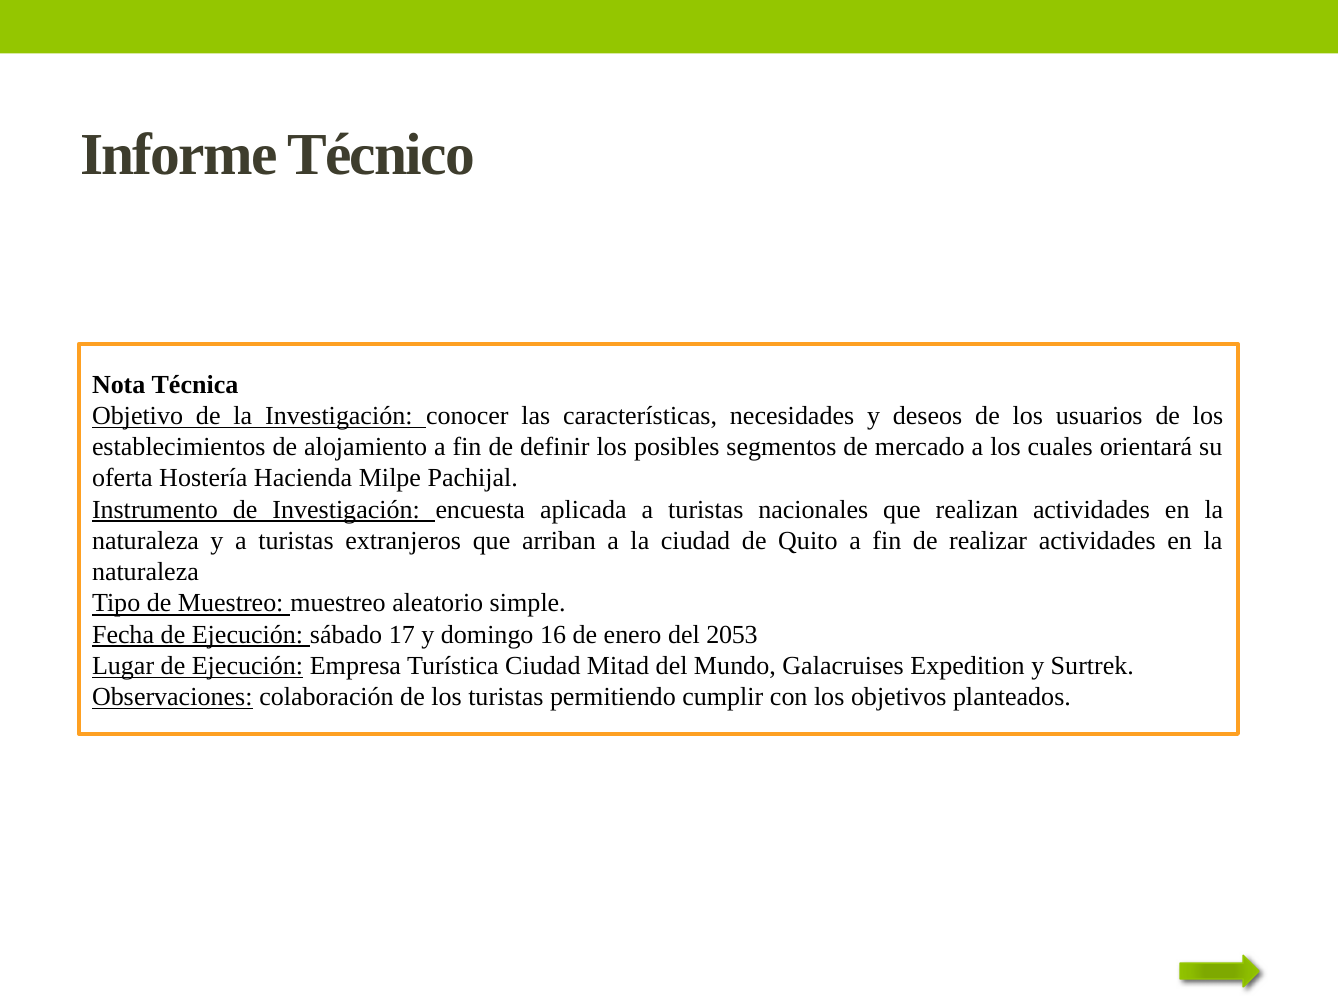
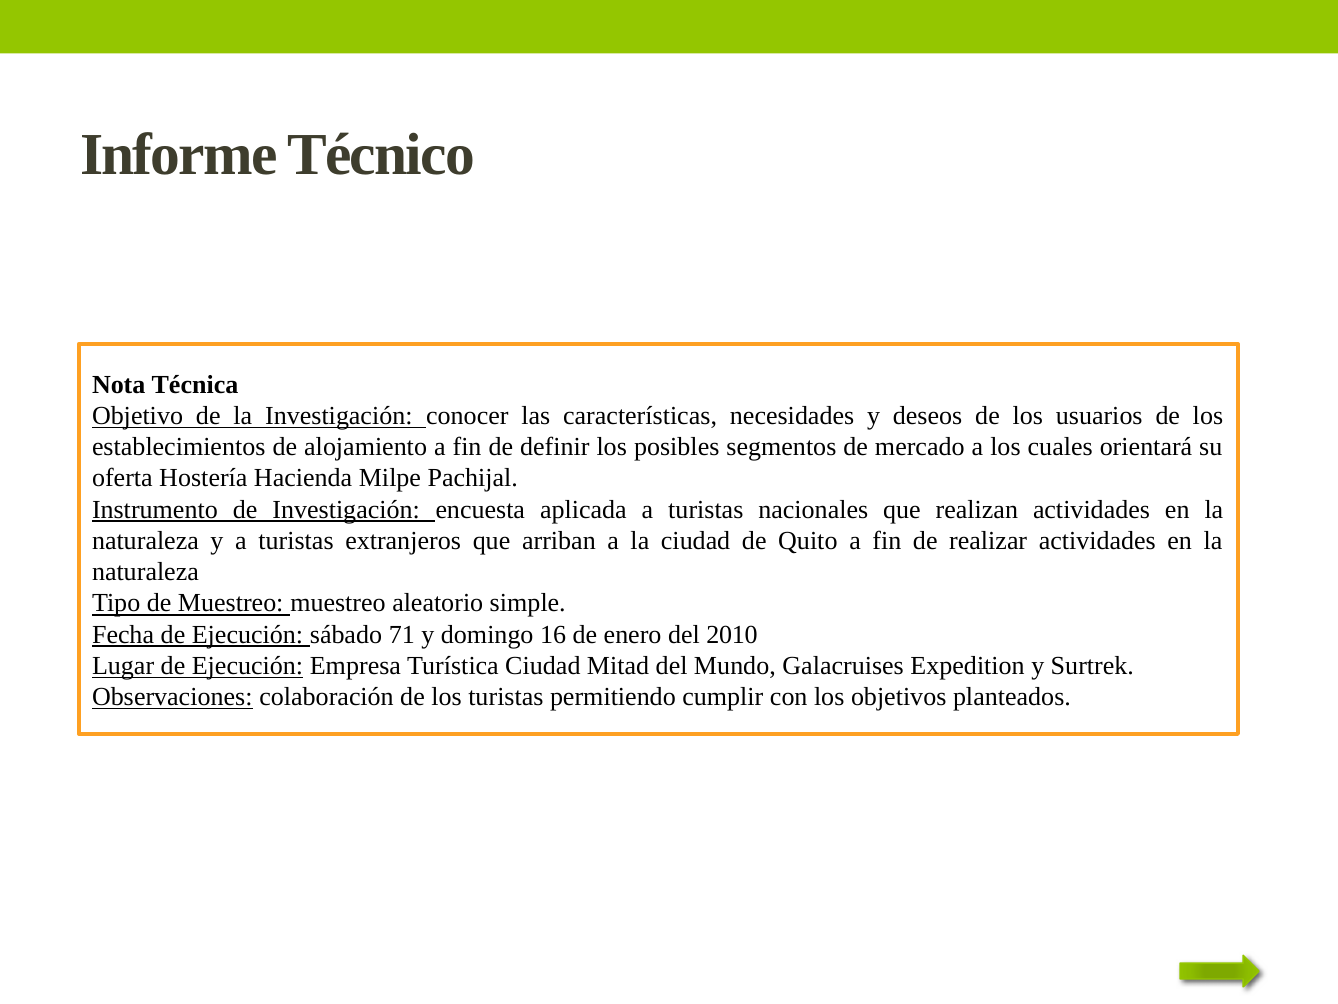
17: 17 -> 71
2053: 2053 -> 2010
